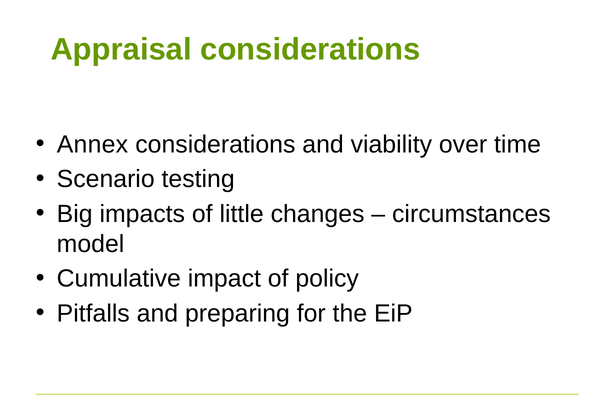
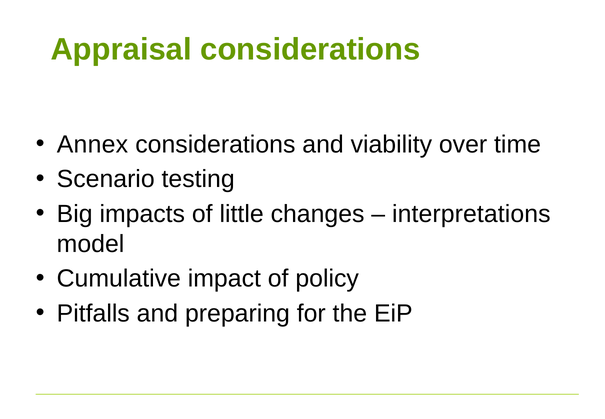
circumstances: circumstances -> interpretations
